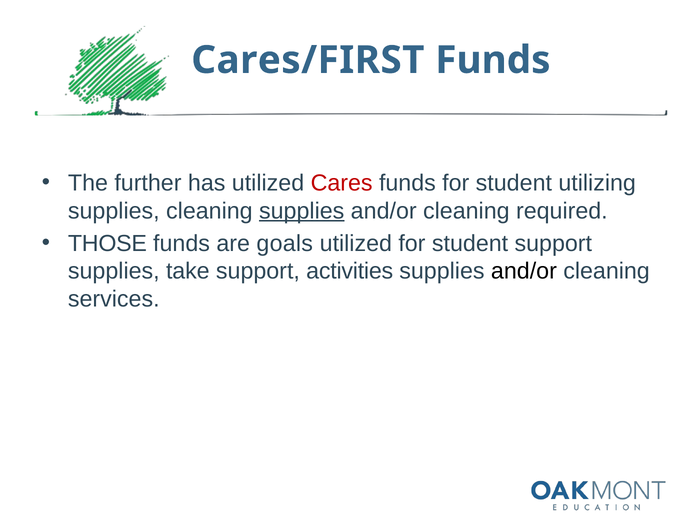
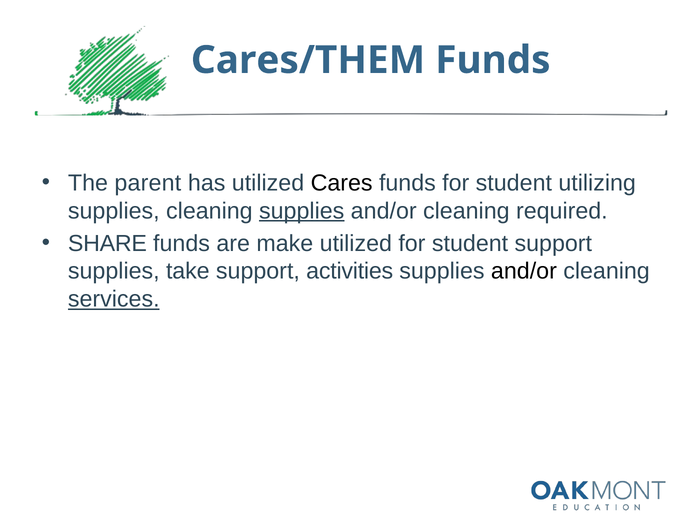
Cares/FIRST: Cares/FIRST -> Cares/THEM
further: further -> parent
Cares colour: red -> black
THOSE: THOSE -> SHARE
goals: goals -> make
services underline: none -> present
